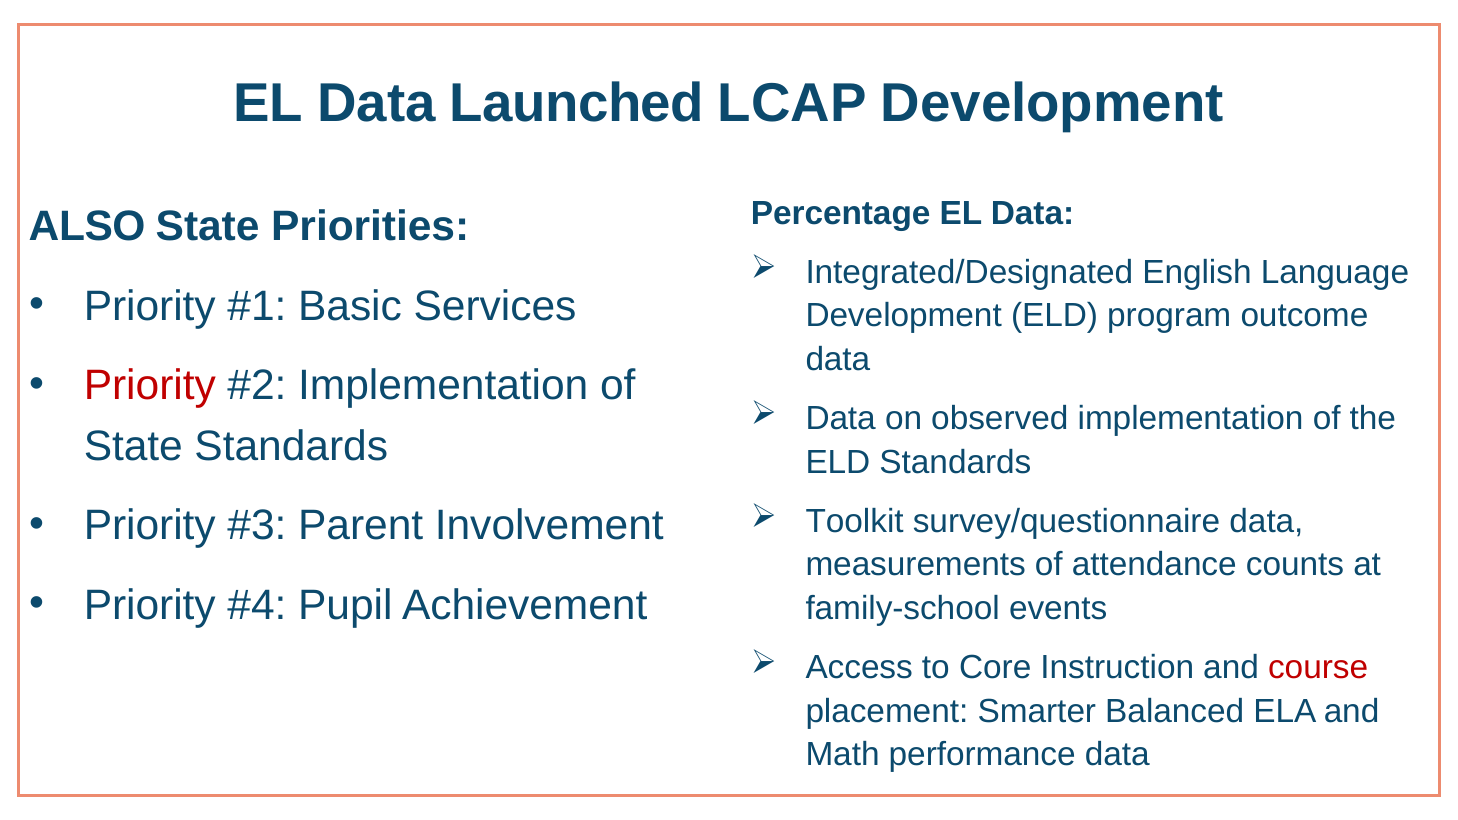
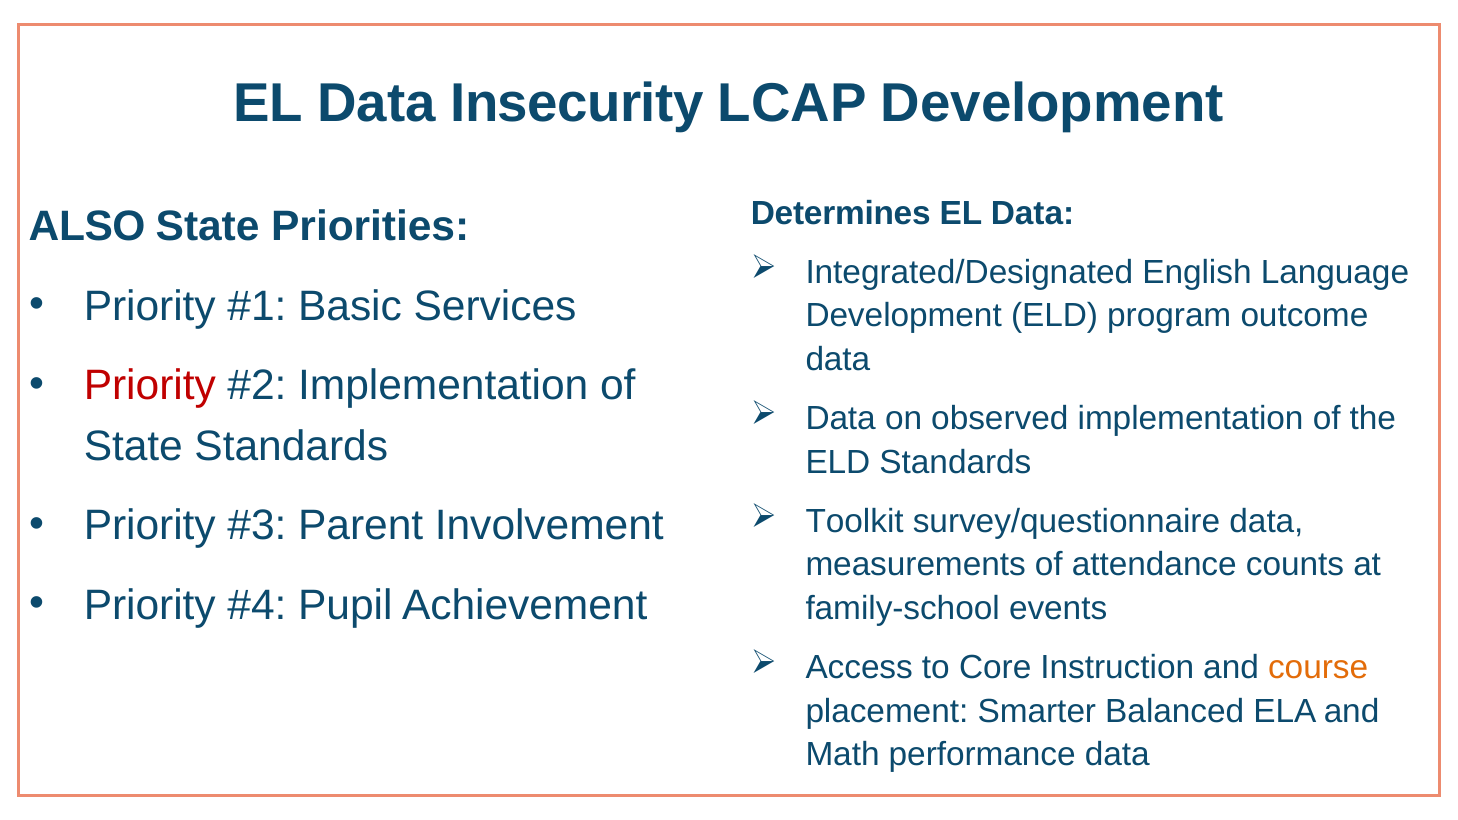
Launched: Launched -> Insecurity
Percentage: Percentage -> Determines
course colour: red -> orange
